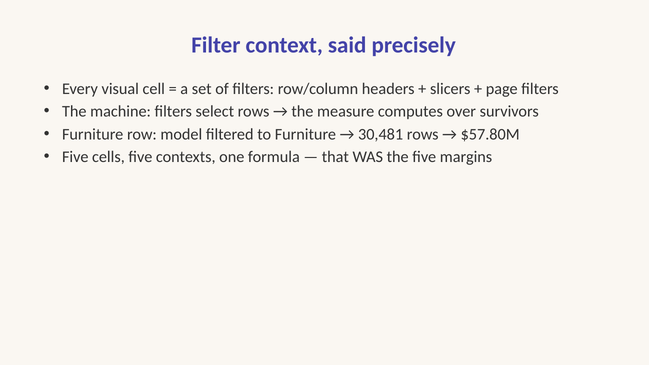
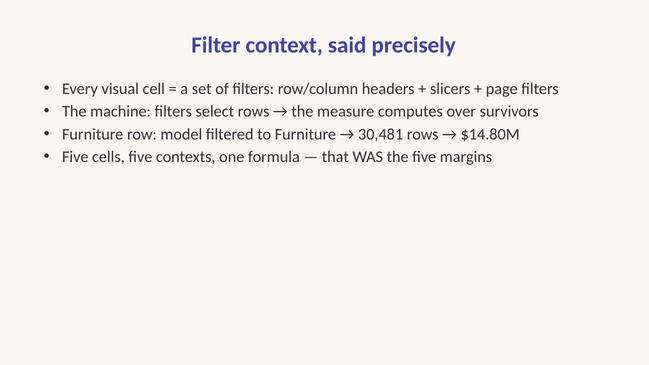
$57.80M: $57.80M -> $14.80M
